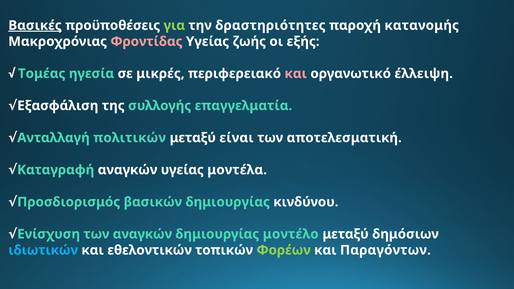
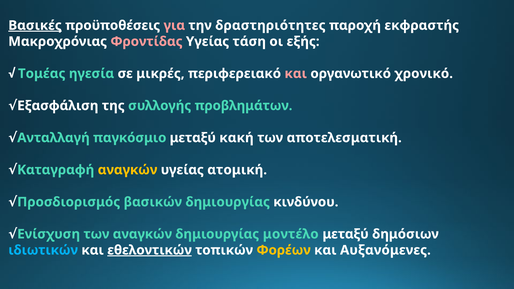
για colour: light green -> pink
κατανομής: κατανομής -> εκφραστής
ζωής: ζωής -> τάση
έλλειψη: έλλειψη -> χρονικό
επαγγελματία: επαγγελματία -> προβλημάτων
πολιτικών: πολιτικών -> παγκόσμιο
είναι: είναι -> κακή
αναγκών at (128, 170) colour: white -> yellow
μοντέλα: μοντέλα -> ατομική
εθελοντικών underline: none -> present
Φορέων colour: light green -> yellow
Παραγόντων: Παραγόντων -> Αυξανόμενες
